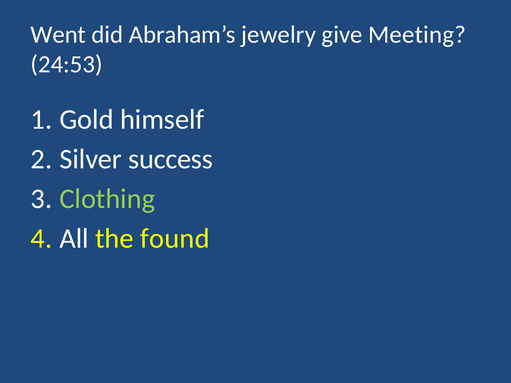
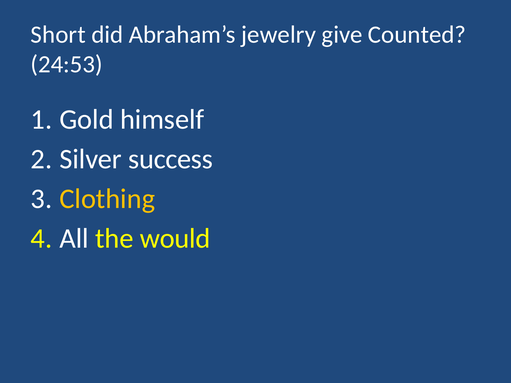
Went: Went -> Short
Meeting: Meeting -> Counted
Clothing colour: light green -> yellow
found: found -> would
